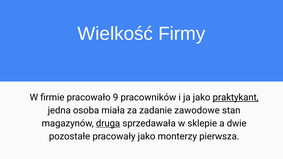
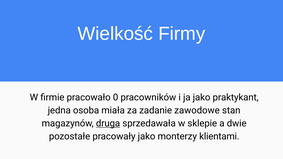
9: 9 -> 0
praktykant underline: present -> none
pierwsza: pierwsza -> klientami
